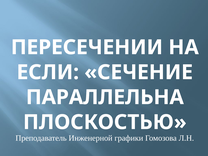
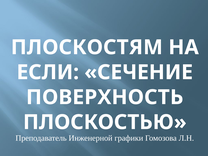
ПЕРЕСЕЧЕНИИ: ПЕРЕСЕЧЕНИИ -> ПЛОСКОСТЯМ
ПАРАЛЛЕЛЬНА: ПАРАЛЛЕЛЬНА -> ПОВЕРХНОСТЬ
